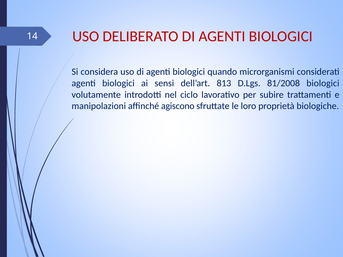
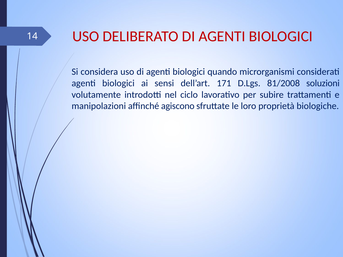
813: 813 -> 171
81/2008 biologici: biologici -> soluzioni
